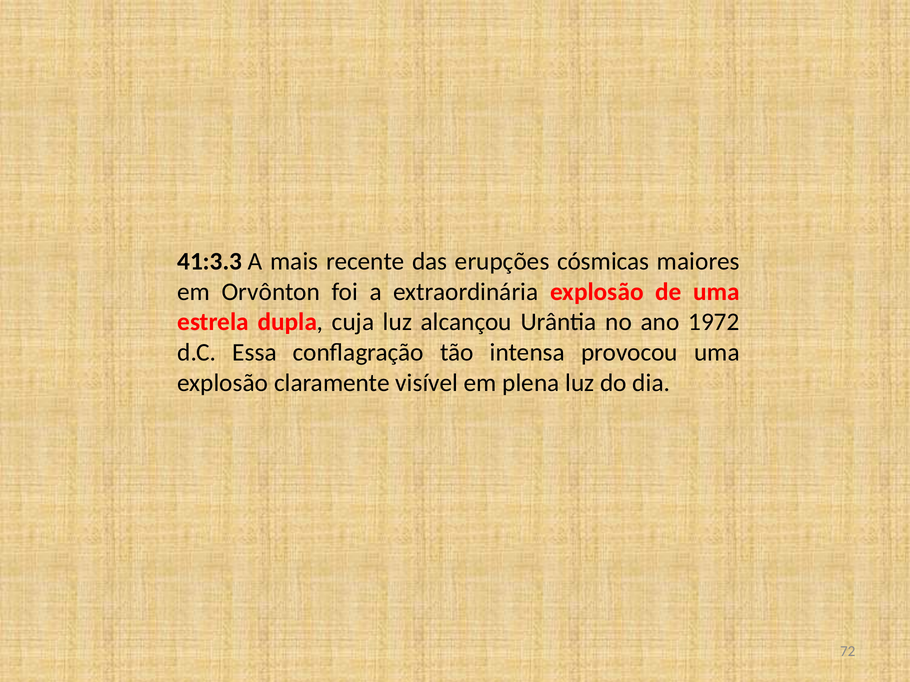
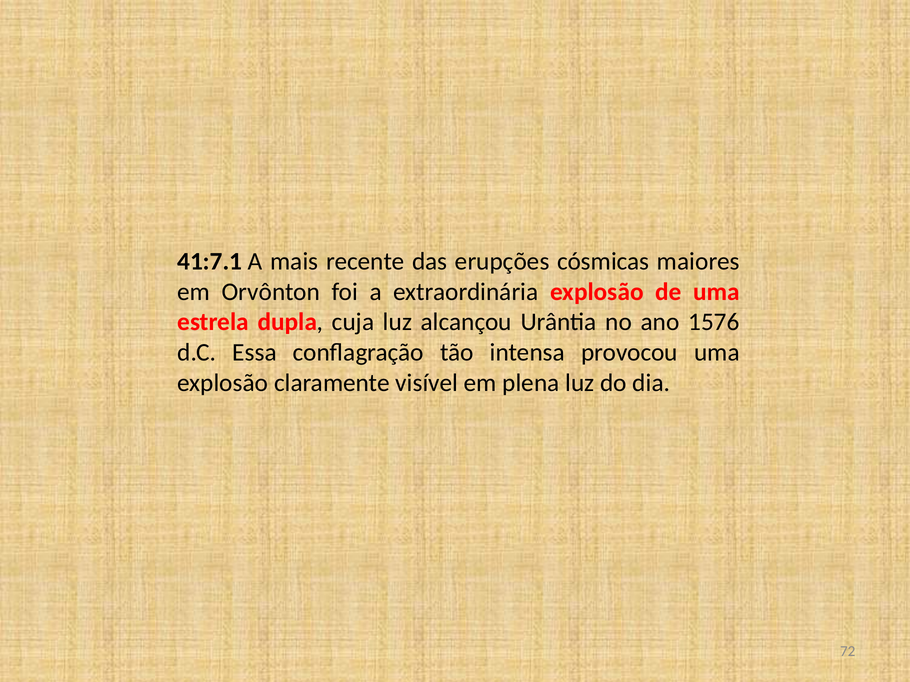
41:3.3: 41:3.3 -> 41:7.1
1972: 1972 -> 1576
